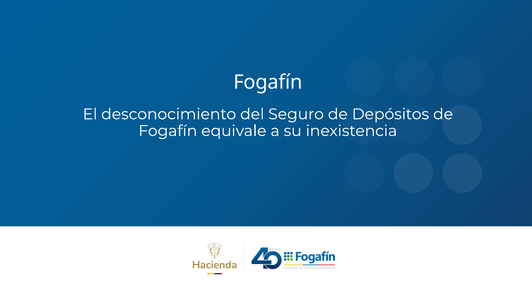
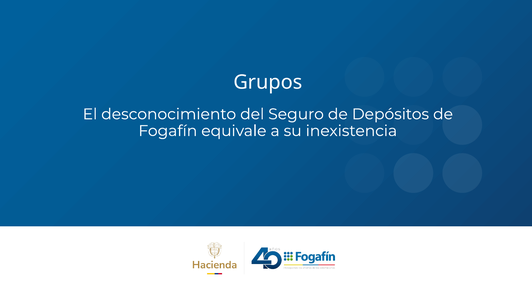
Fogafín at (268, 82): Fogafín -> Grupos
